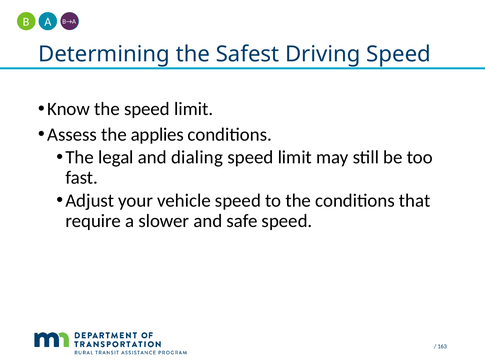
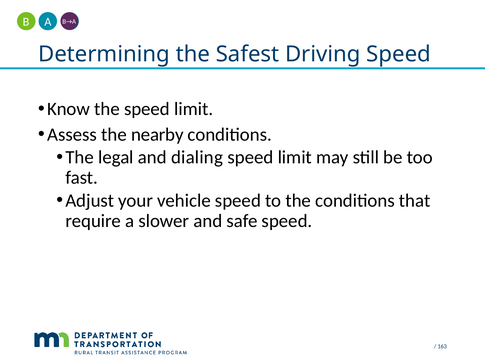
applies: applies -> nearby
